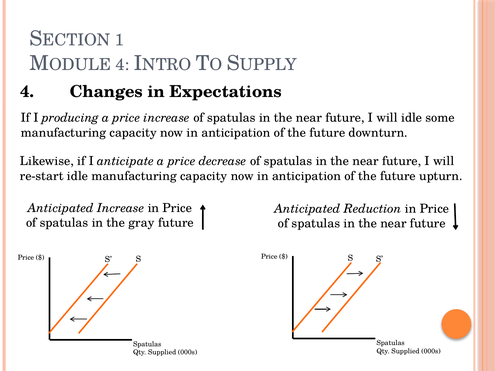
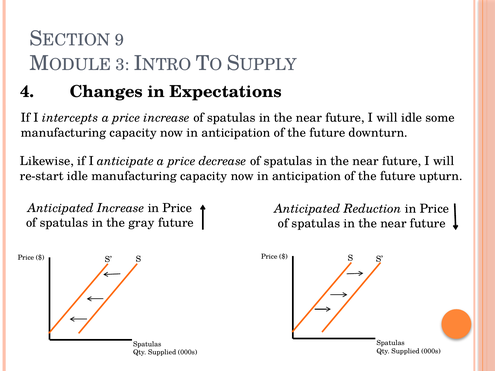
1: 1 -> 9
4 at (123, 65): 4 -> 3
producing: producing -> intercepts
